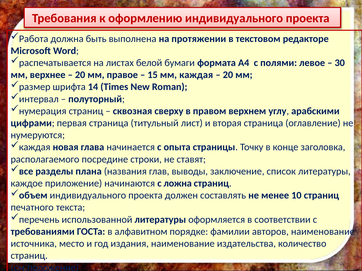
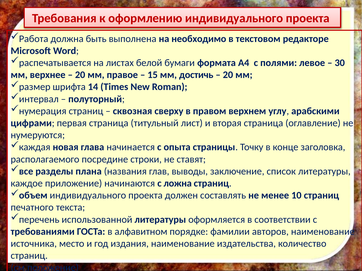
протяжении: протяжении -> необходимо
мм каждая: каждая -> достичь
